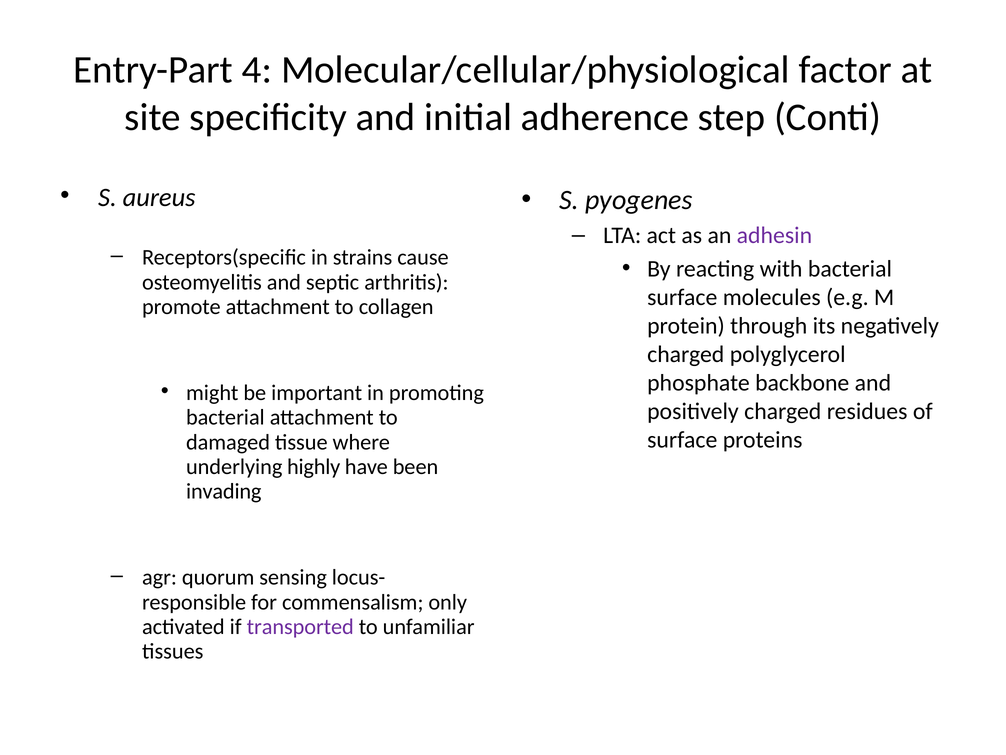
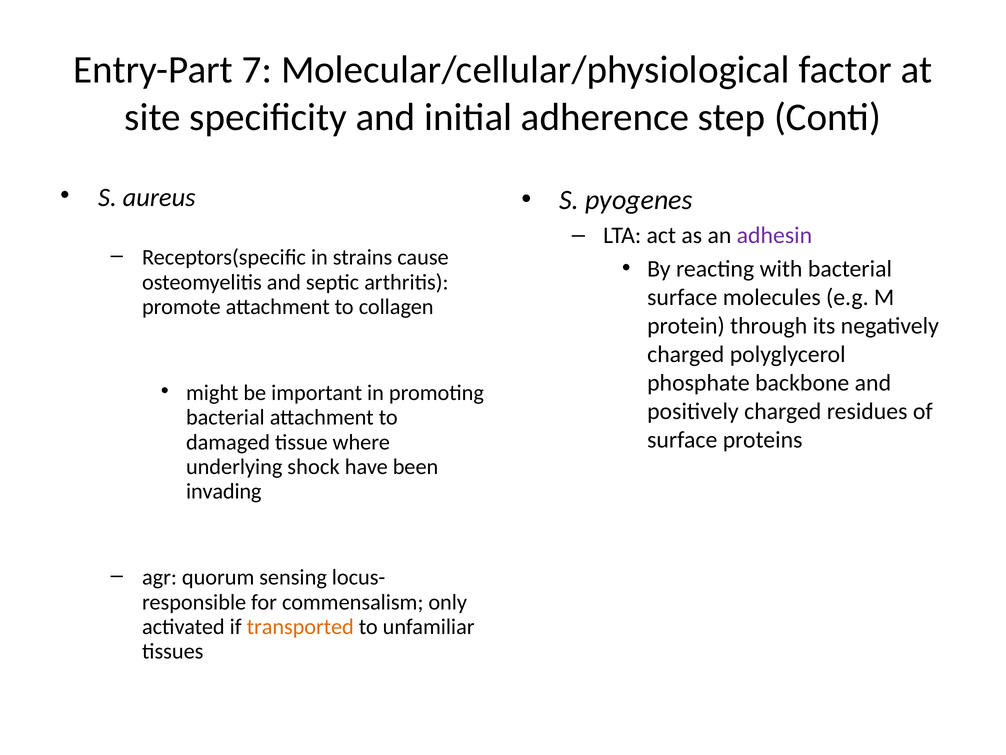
4: 4 -> 7
highly: highly -> shock
transported colour: purple -> orange
